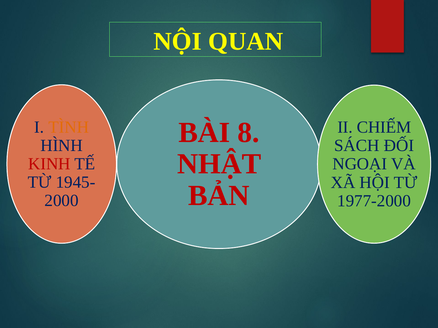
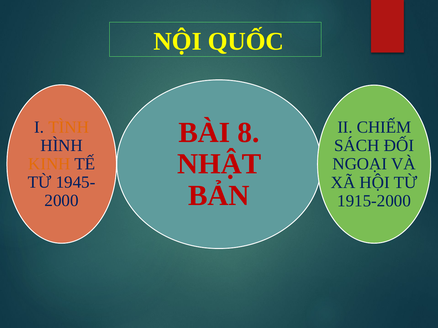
QUAN: QUAN -> QUỐC
KINH colour: red -> orange
1977-2000: 1977-2000 -> 1915-2000
